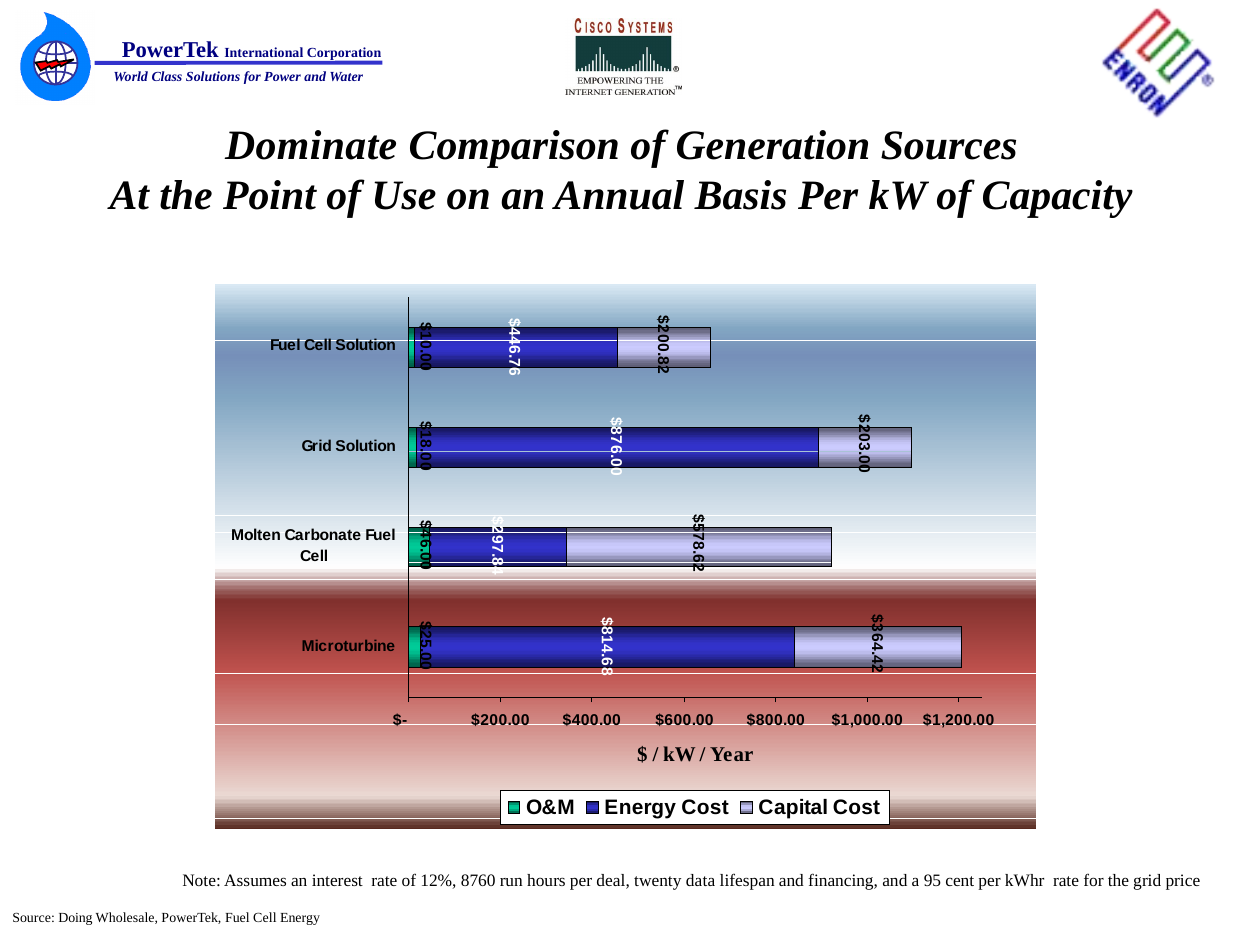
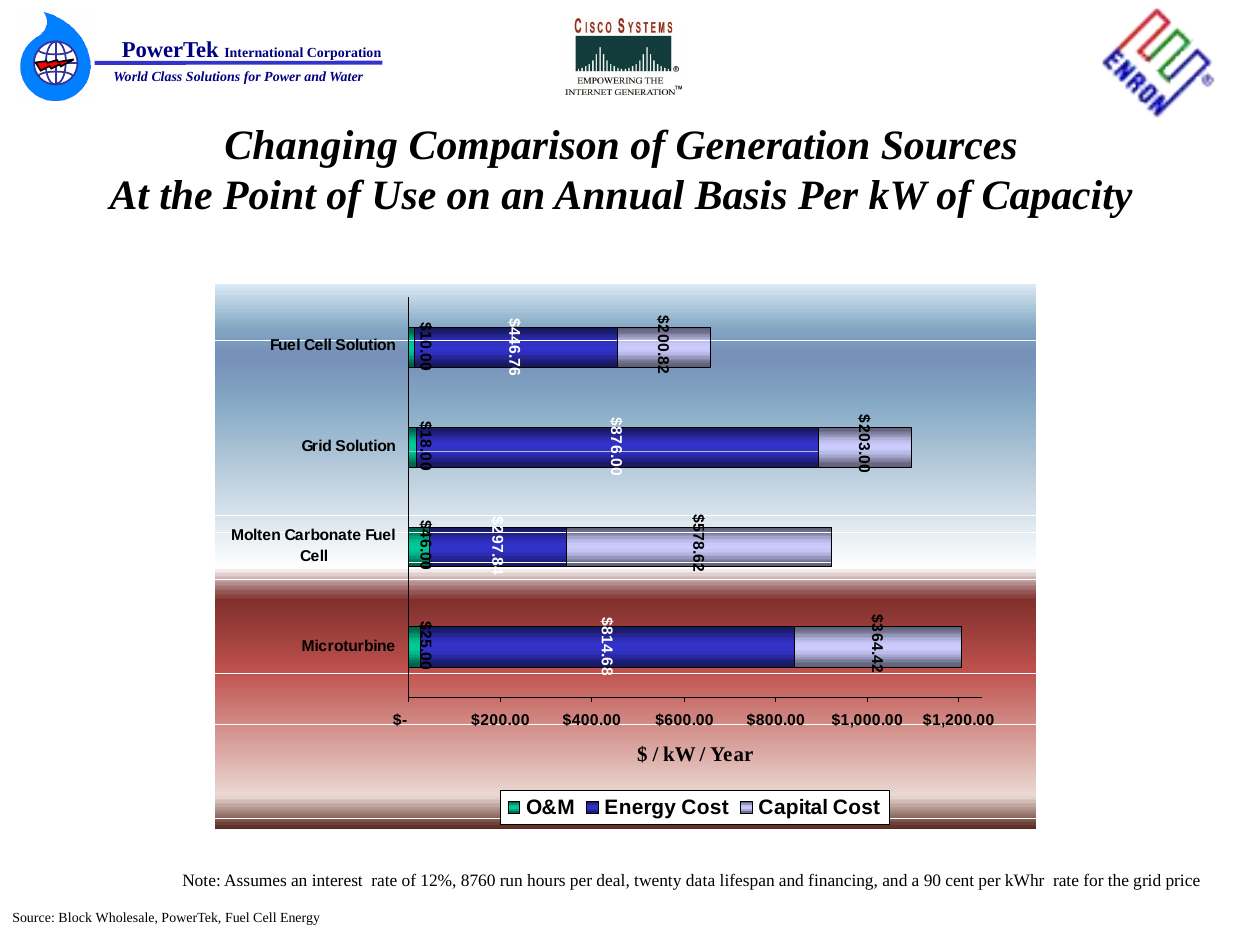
Dominate: Dominate -> Changing
95: 95 -> 90
Doing: Doing -> Block
